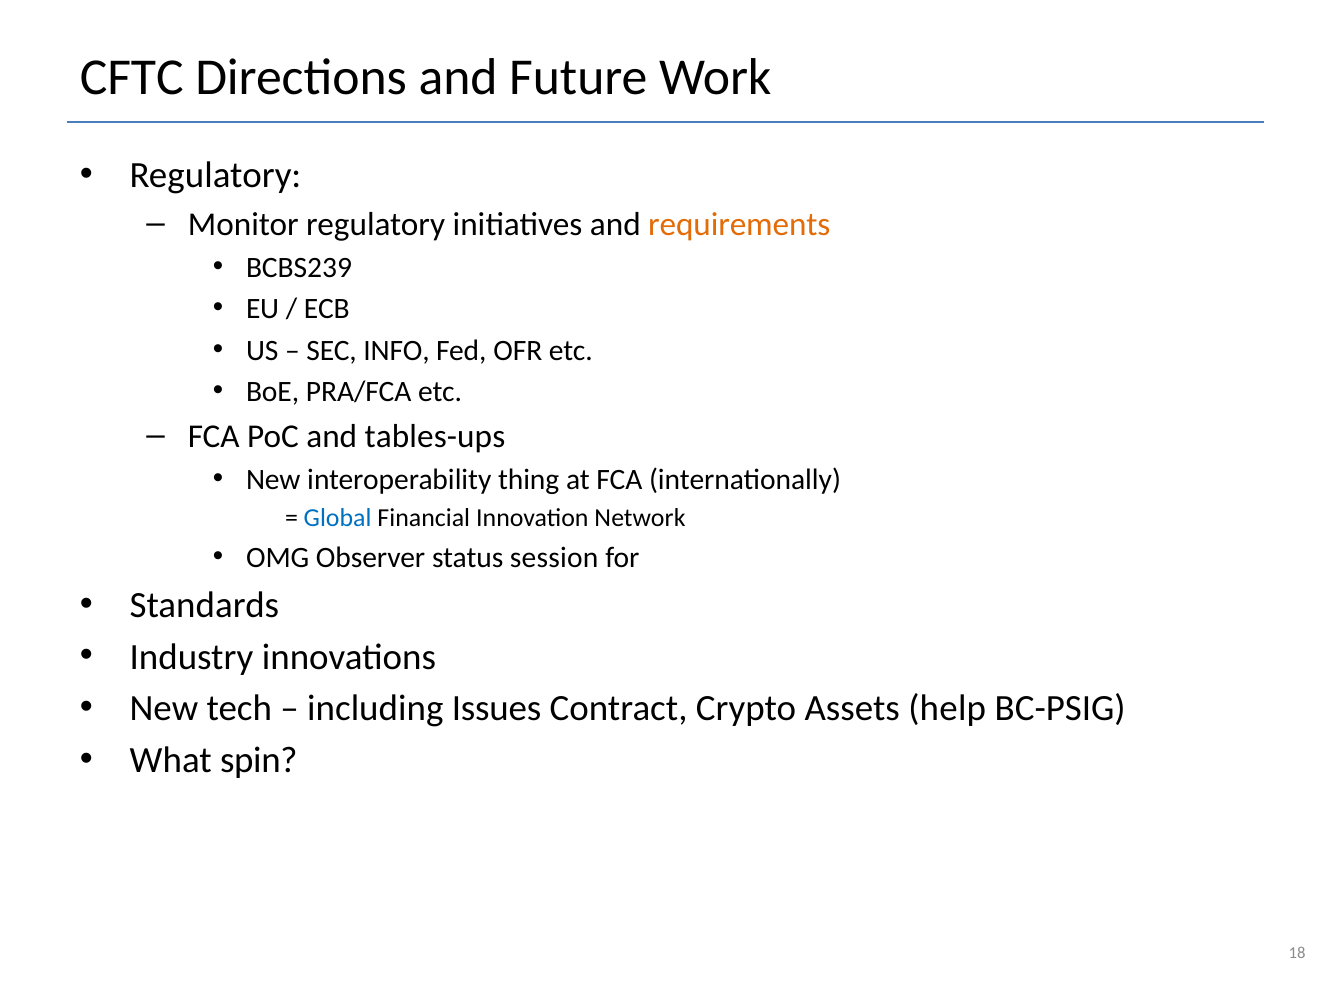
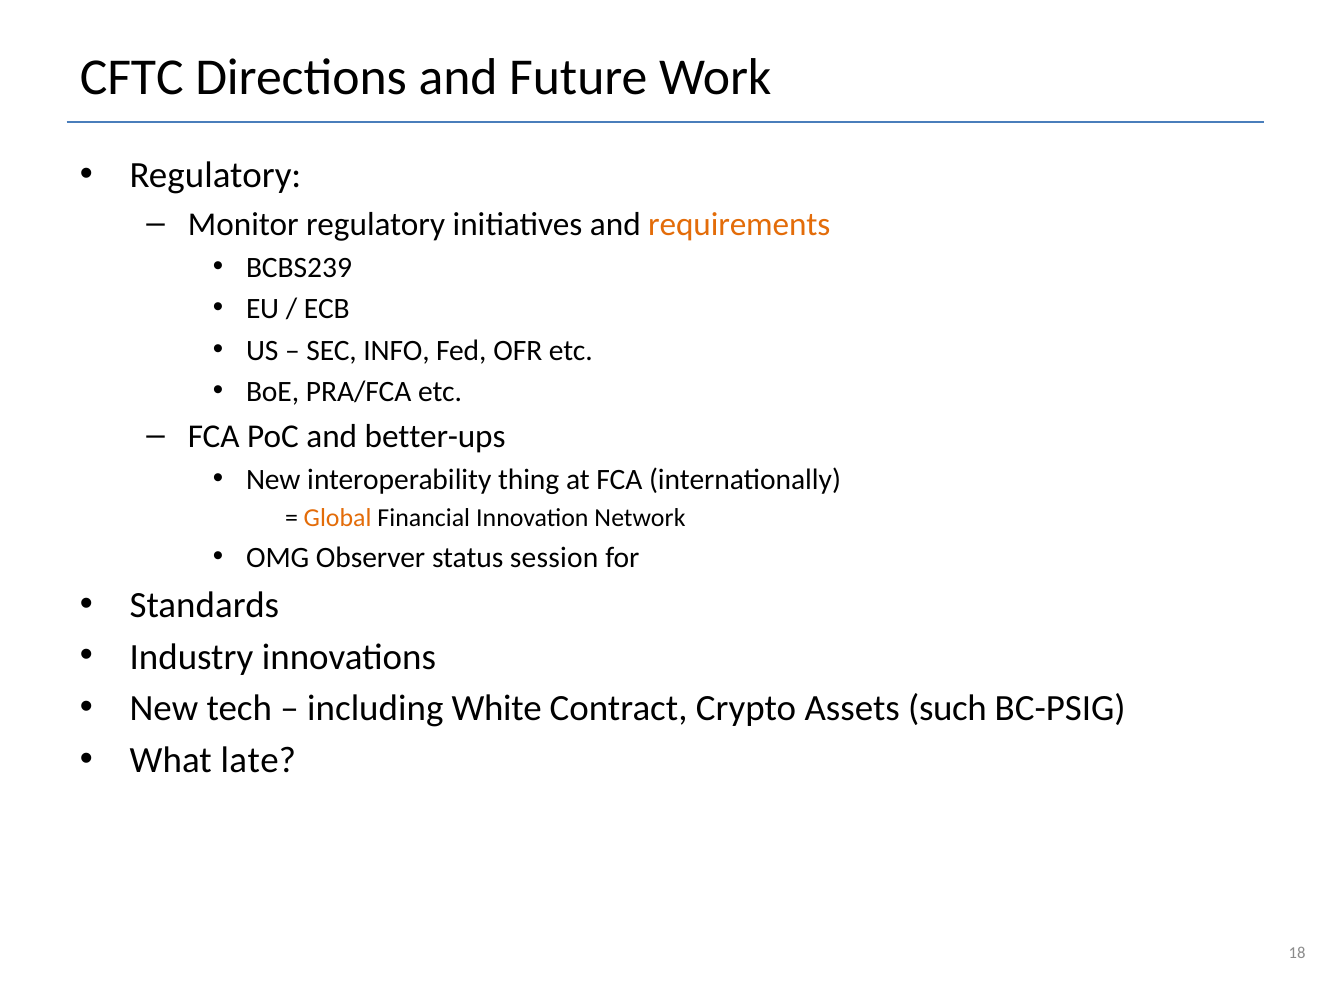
tables-ups: tables-ups -> better-ups
Global colour: blue -> orange
Issues: Issues -> White
help: help -> such
spin: spin -> late
